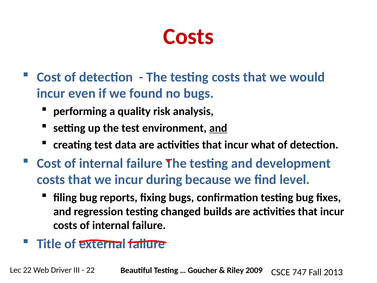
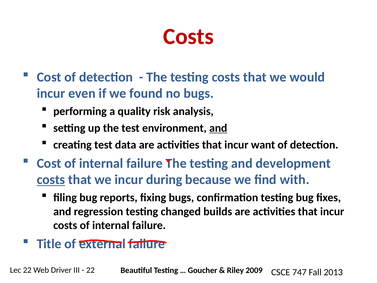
what: what -> want
costs at (51, 180) underline: none -> present
level: level -> with
